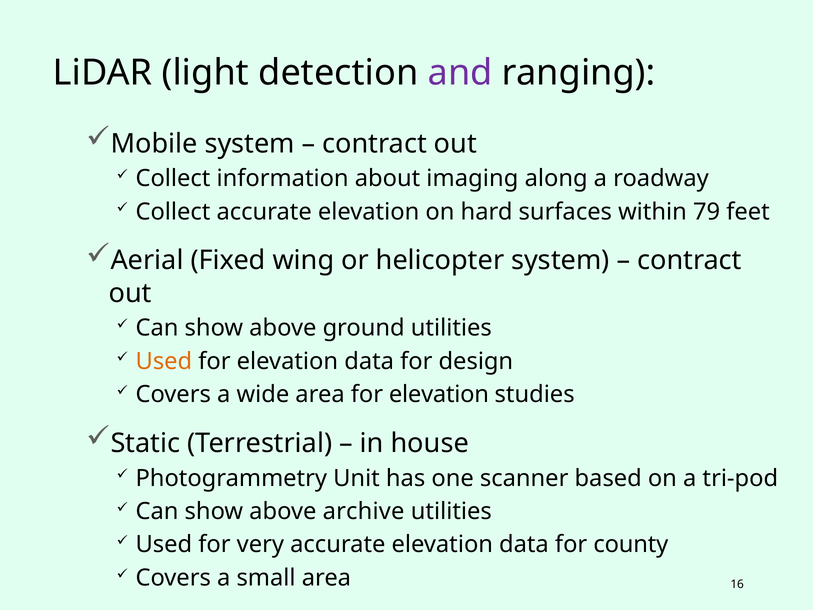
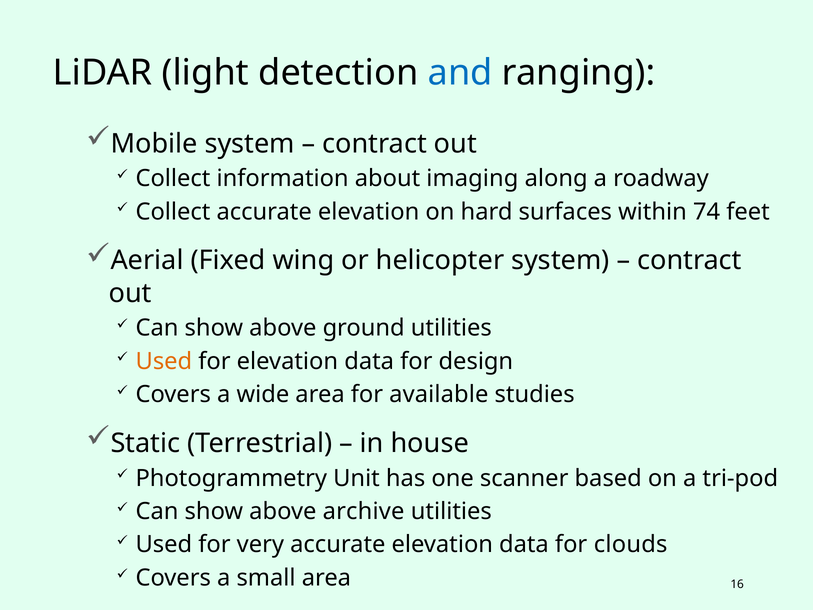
and colour: purple -> blue
79: 79 -> 74
area for elevation: elevation -> available
county: county -> clouds
